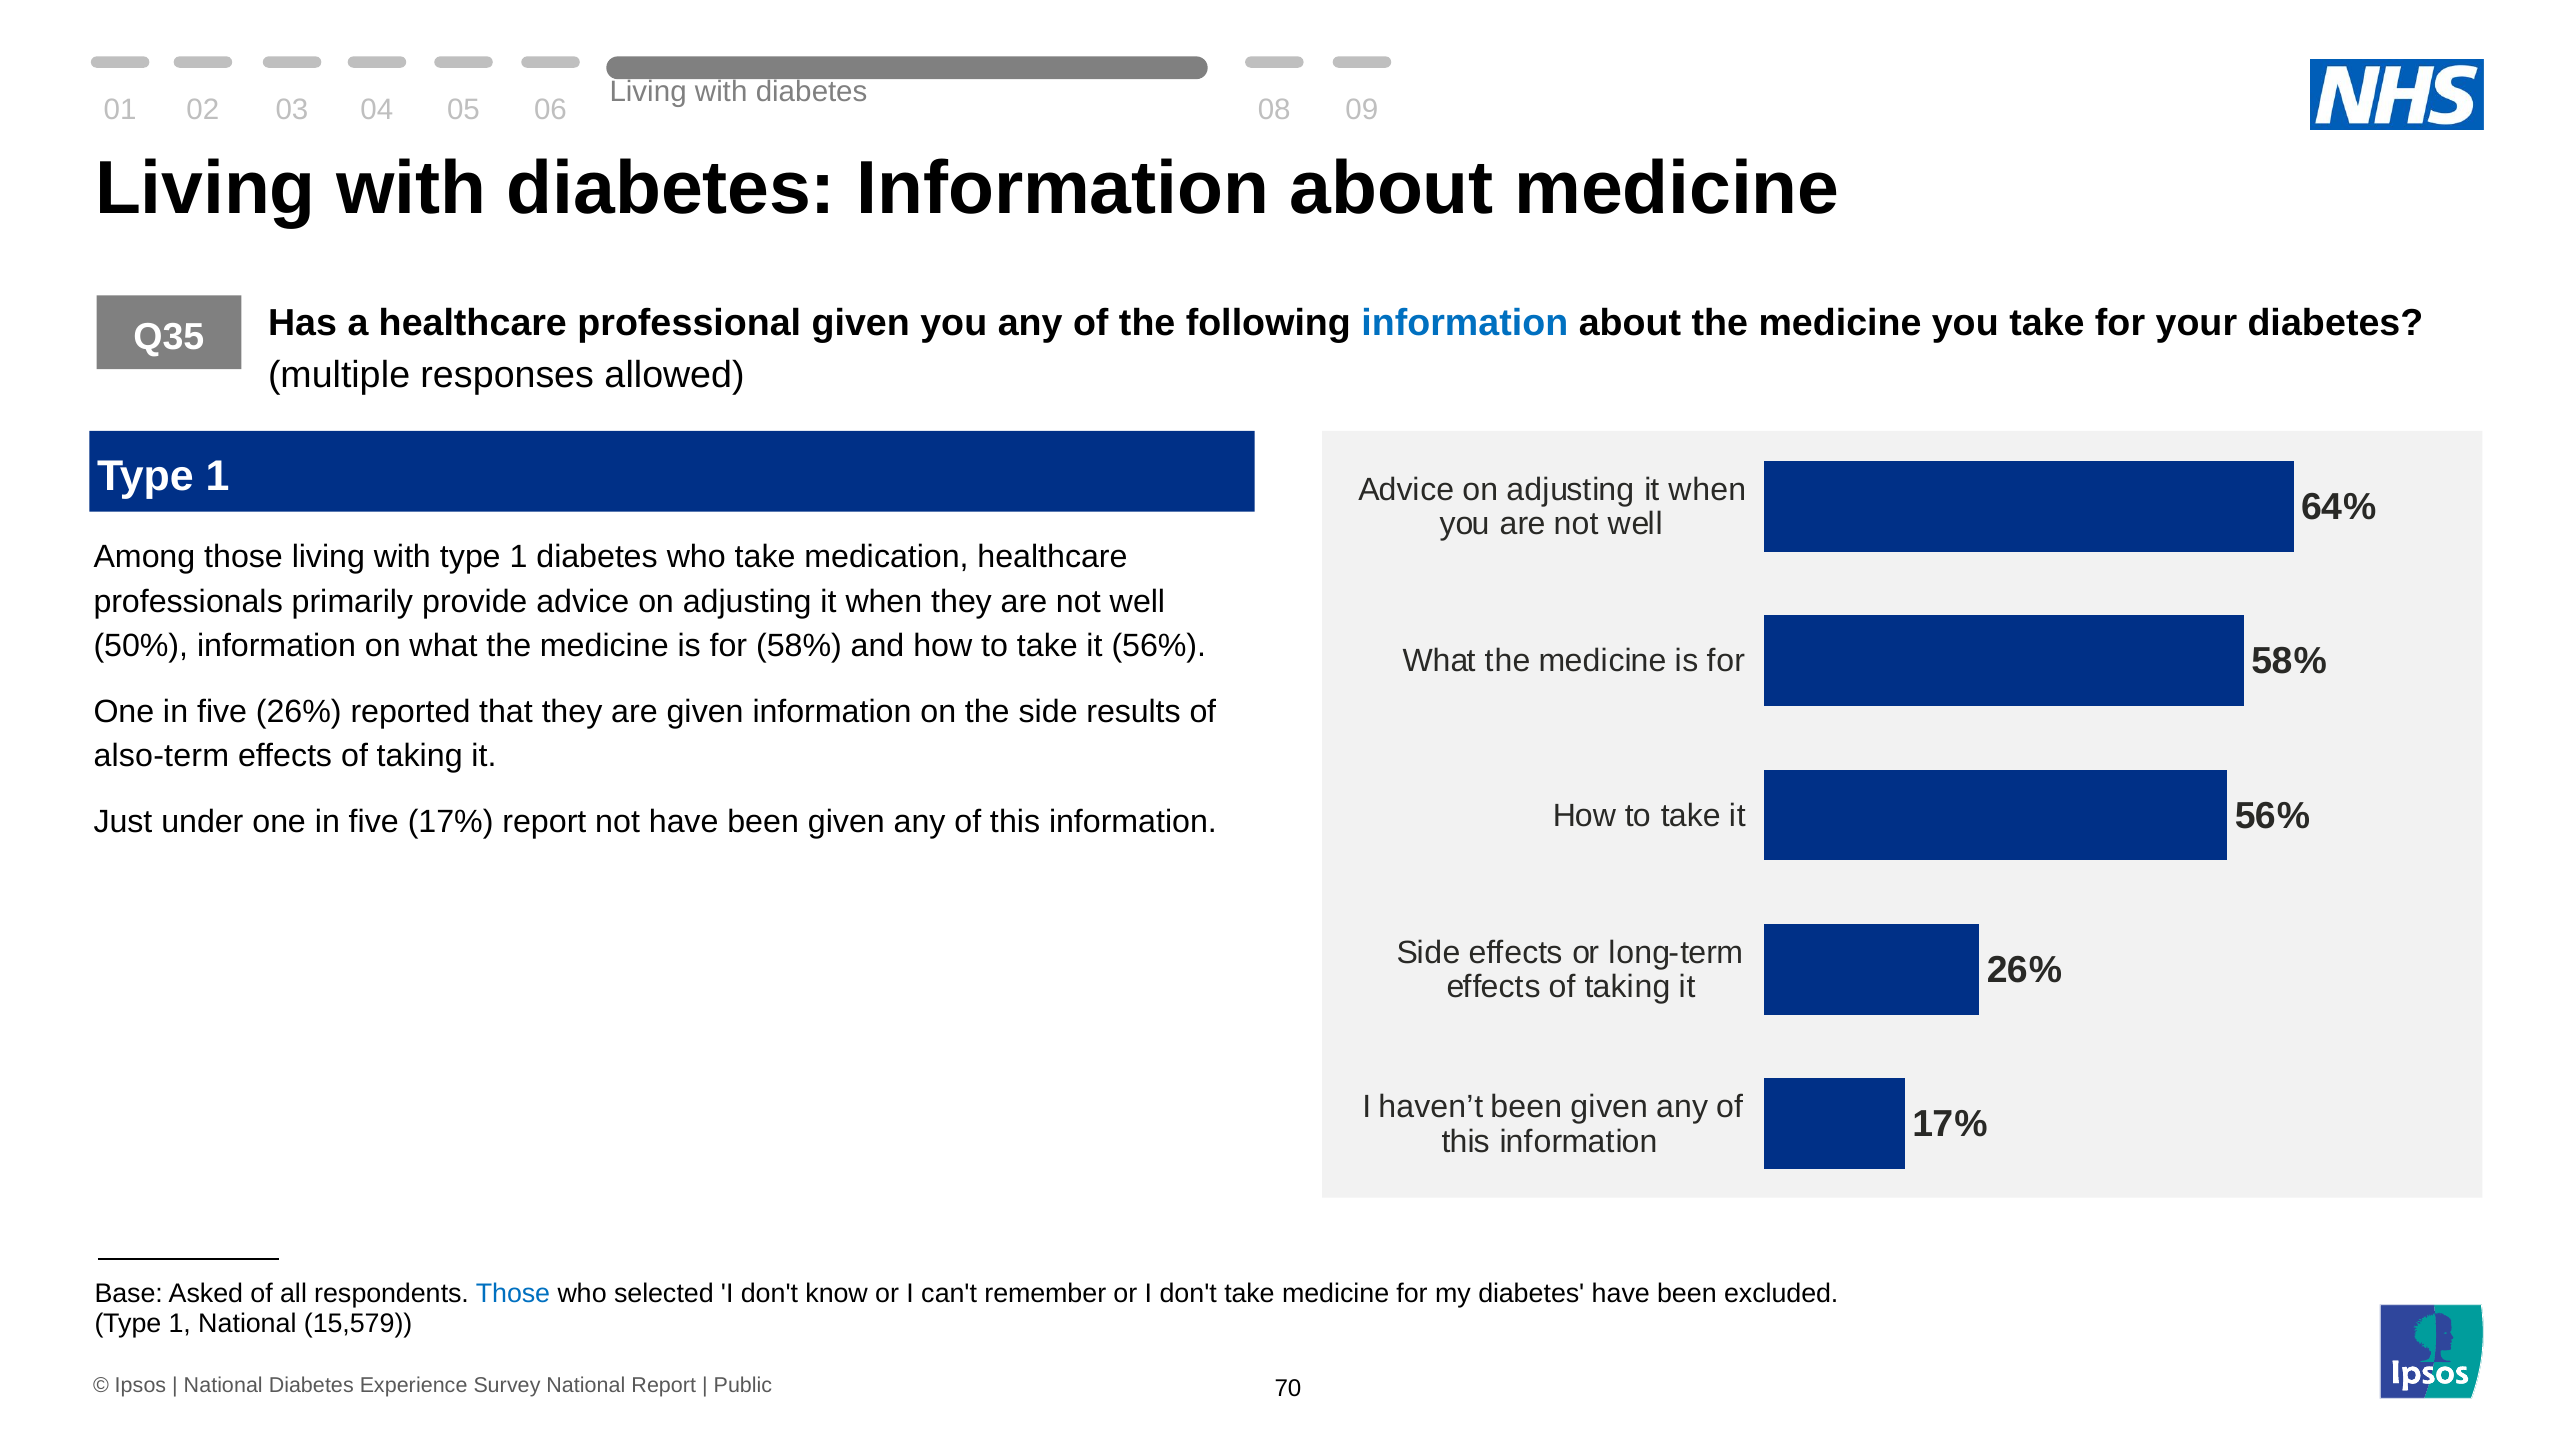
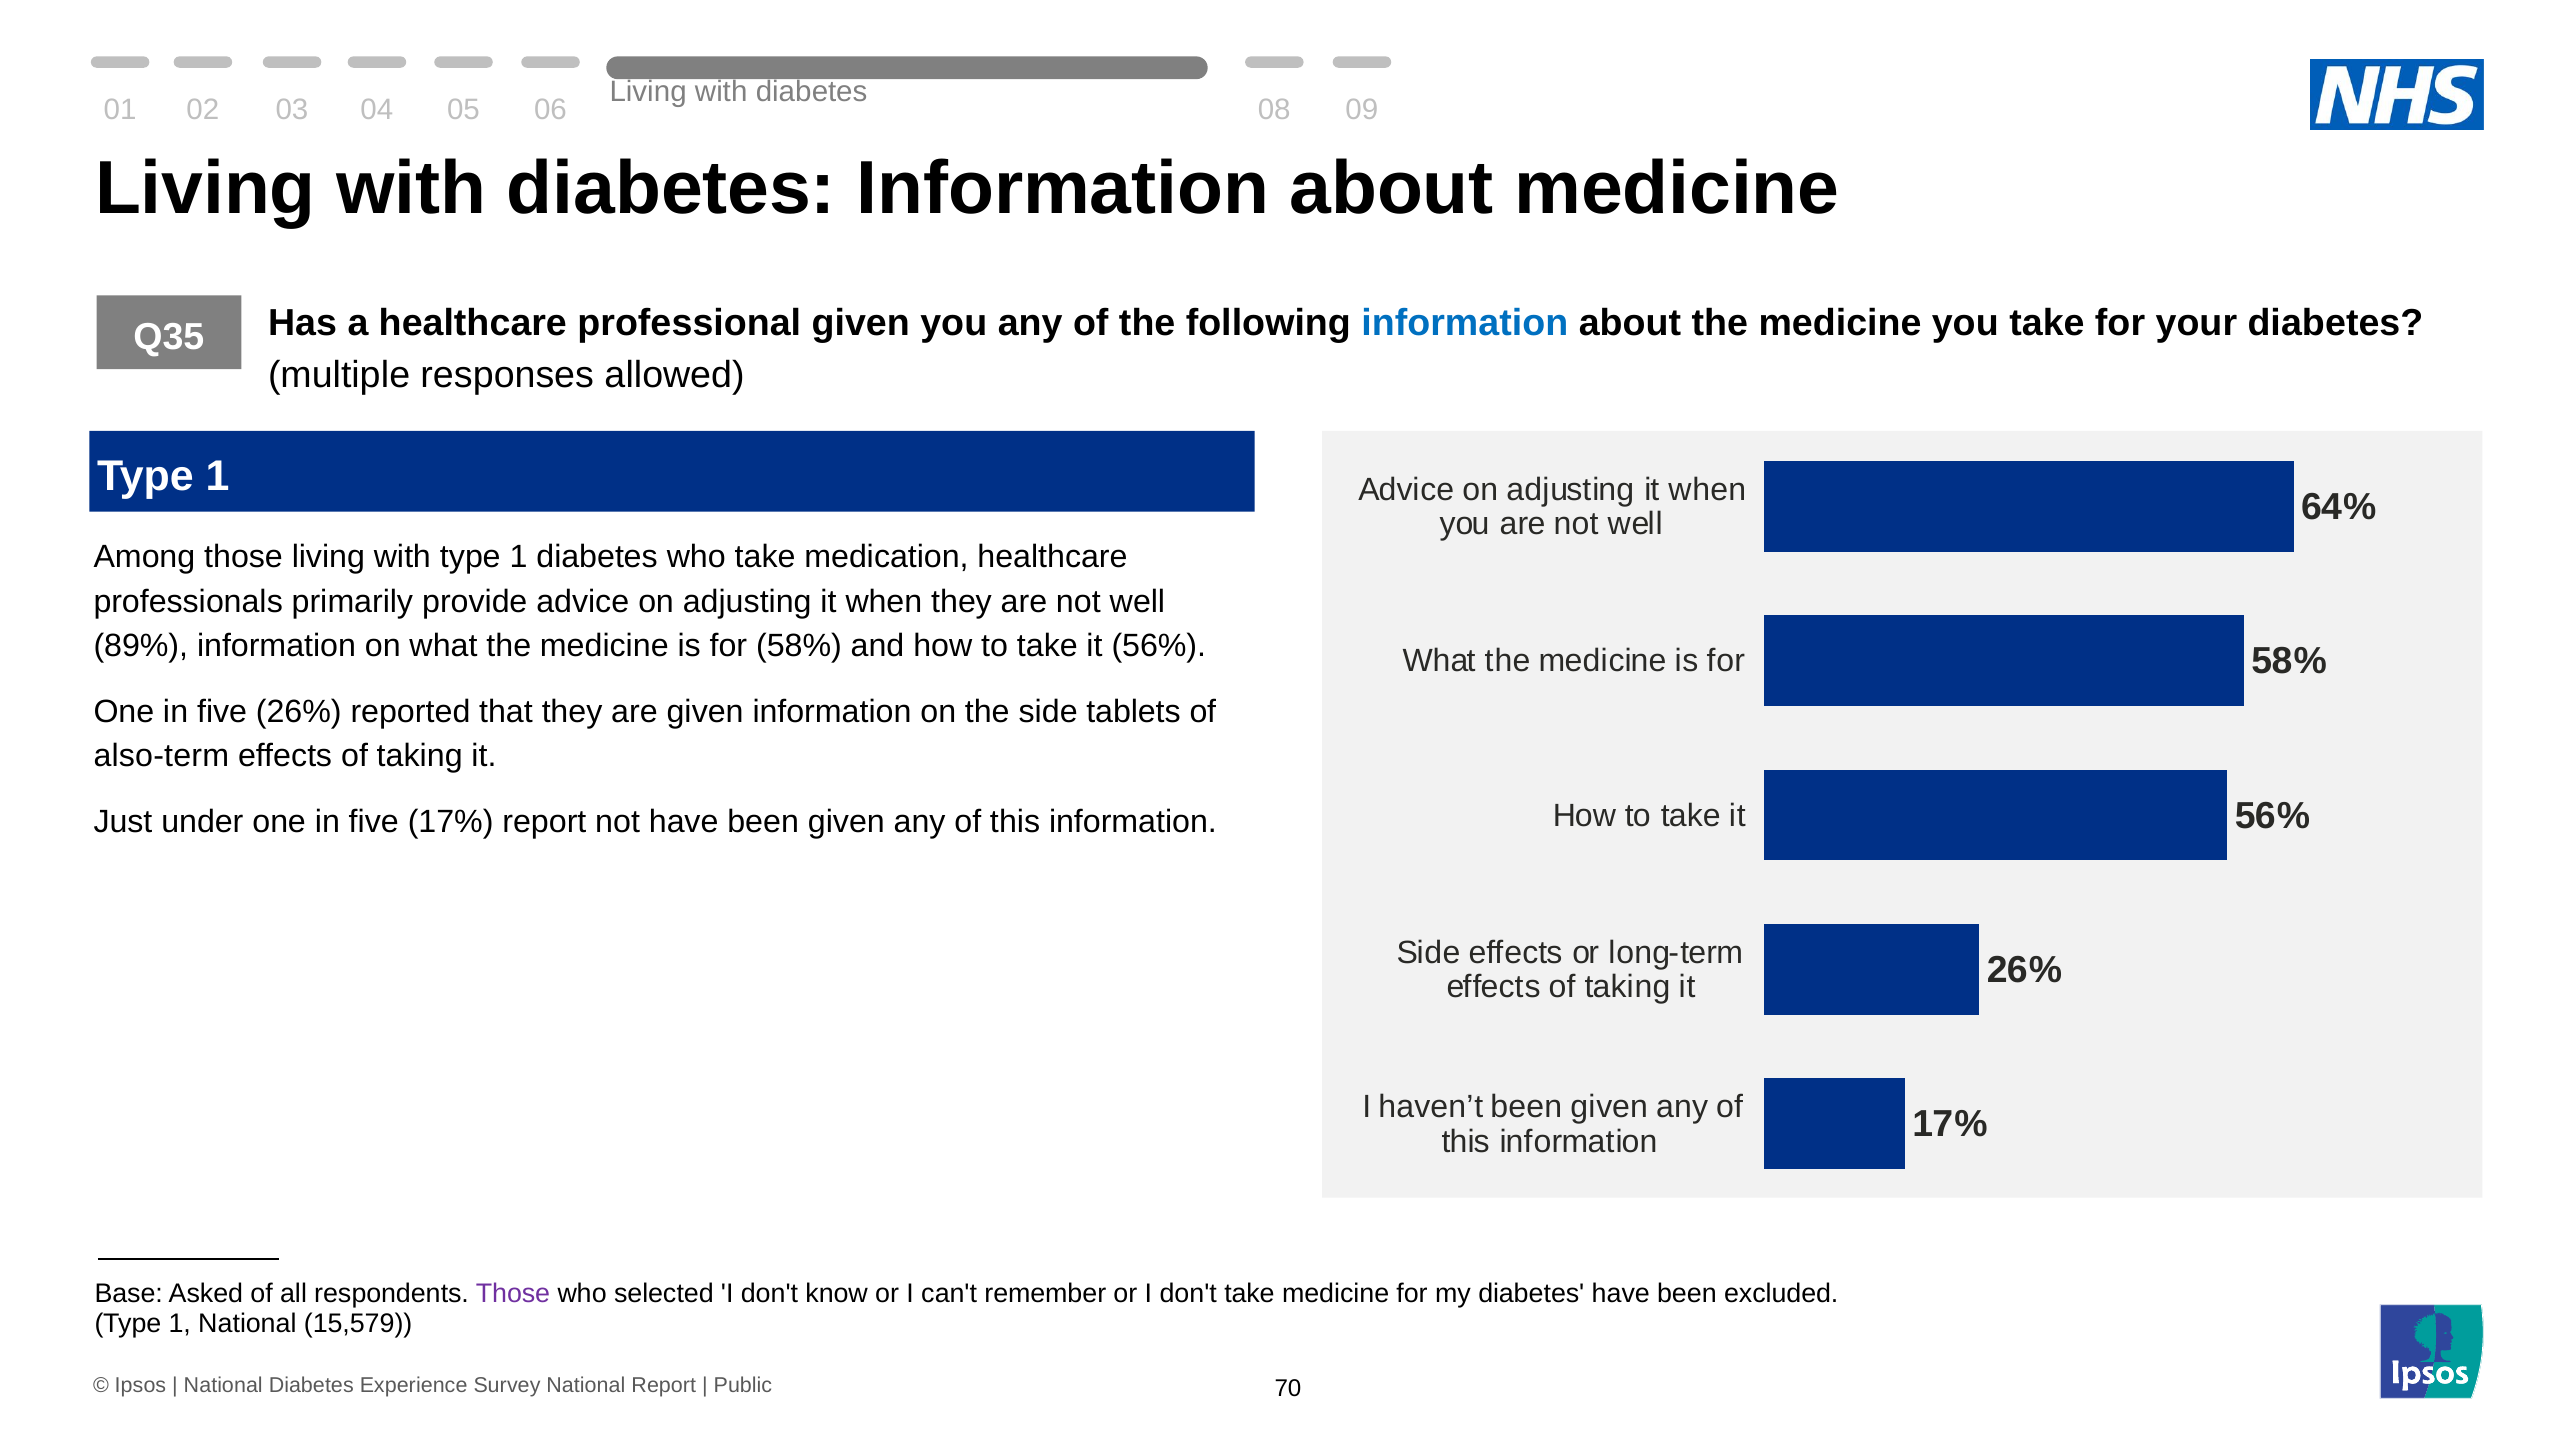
50%: 50% -> 89%
results: results -> tablets
Those at (513, 1294) colour: blue -> purple
